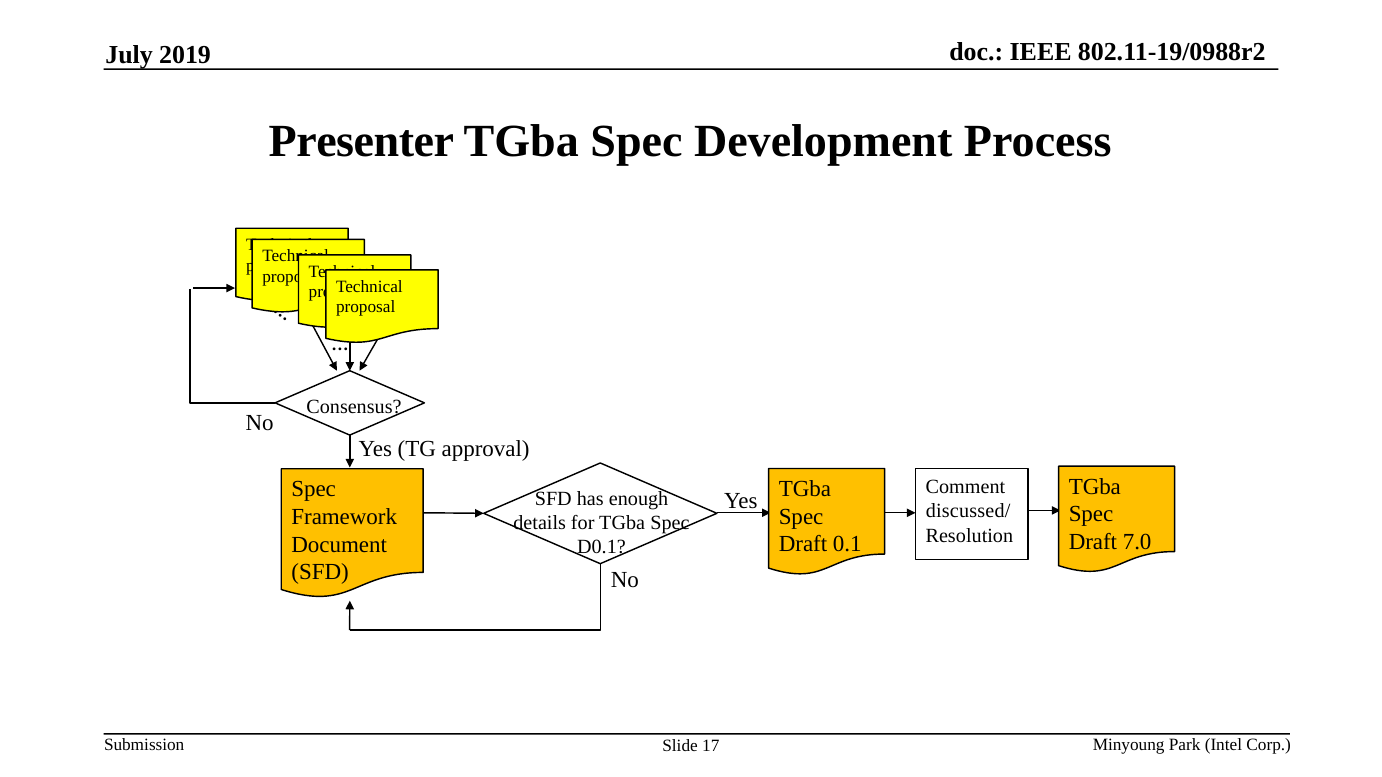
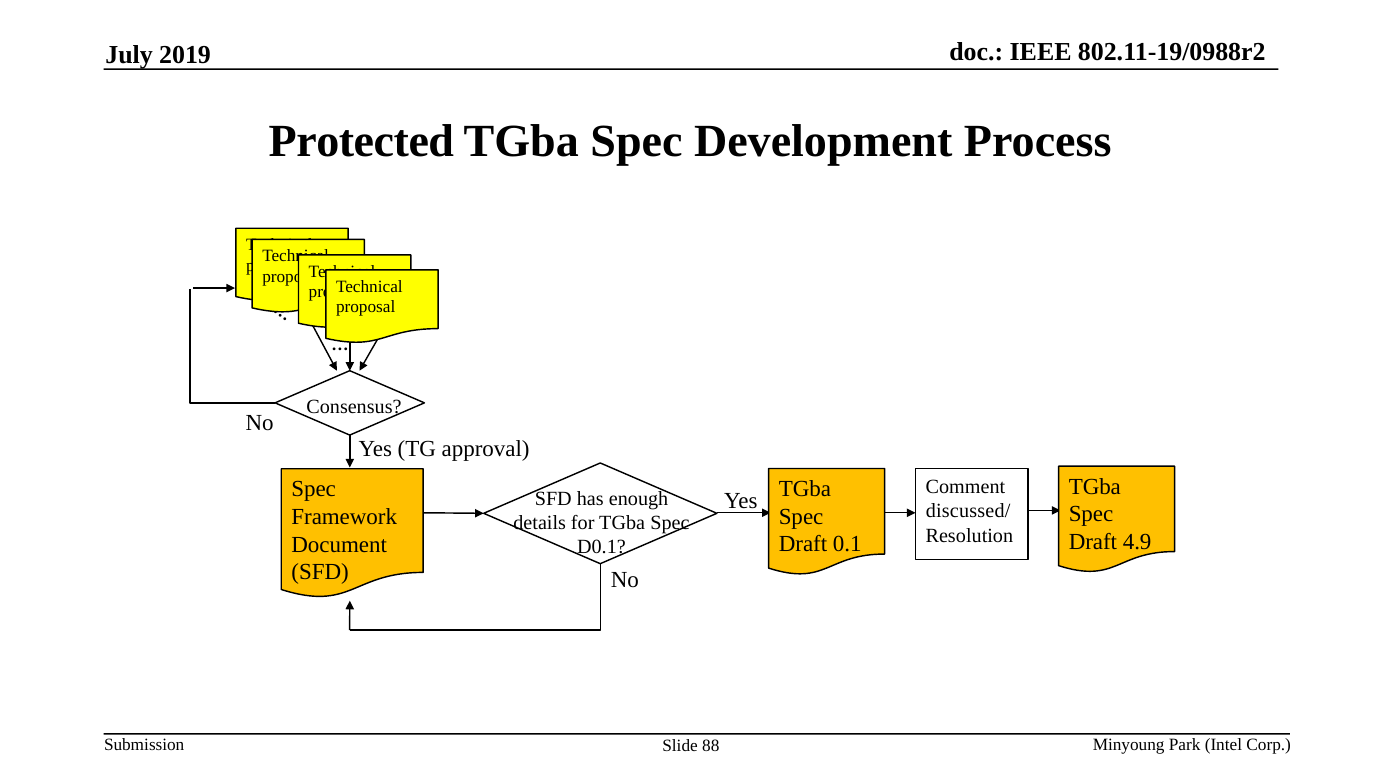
Presenter: Presenter -> Protected
7.0: 7.0 -> 4.9
17: 17 -> 88
